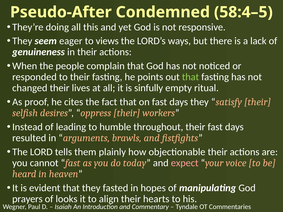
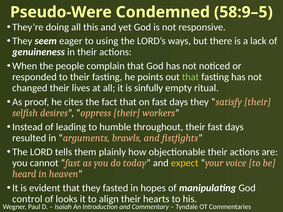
Pseudo-After: Pseudo-After -> Pseudo-Were
58:4–5: 58:4–5 -> 58:9–5
views: views -> using
expect colour: pink -> yellow
prayers: prayers -> control
